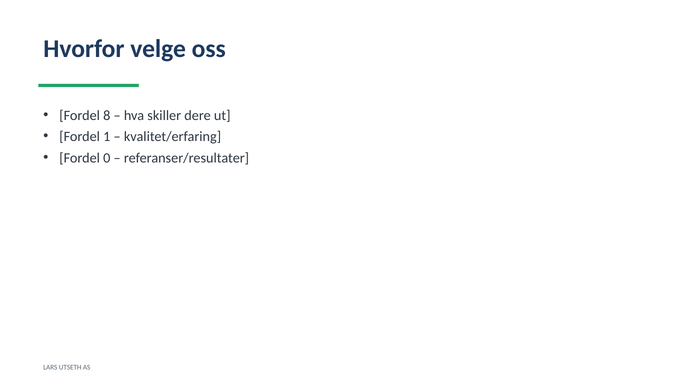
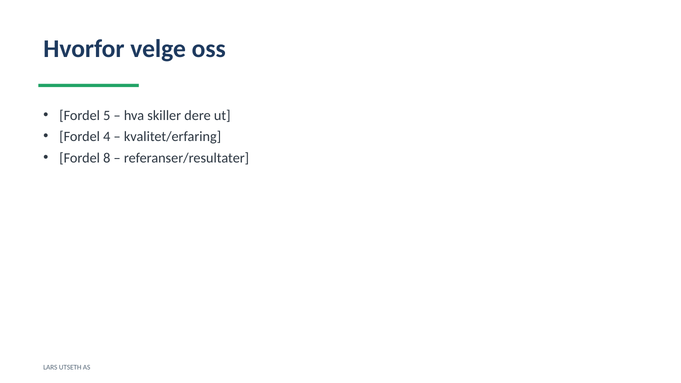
8: 8 -> 5
1: 1 -> 4
0: 0 -> 8
